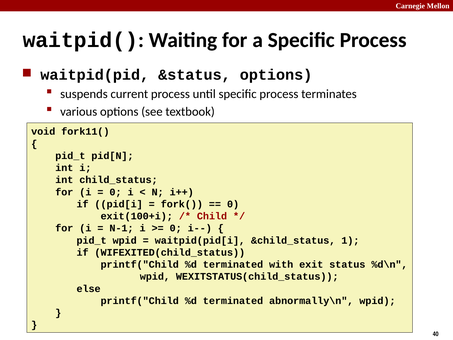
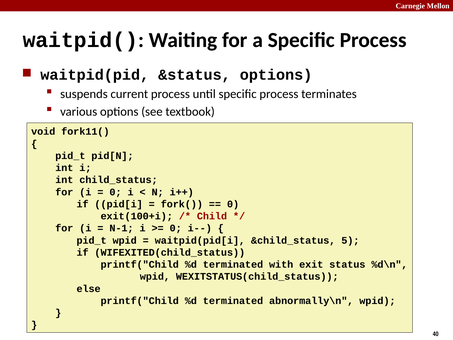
1: 1 -> 5
